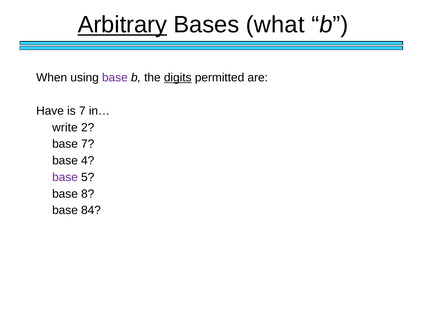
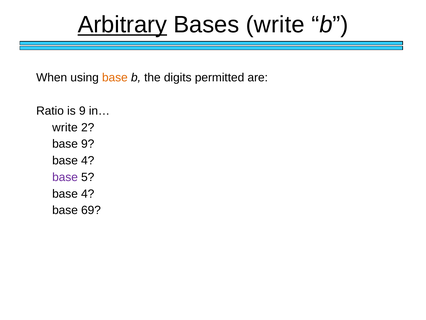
Bases what: what -> write
base at (115, 78) colour: purple -> orange
digits underline: present -> none
Have: Have -> Ratio
is 7: 7 -> 9
base 7: 7 -> 9
8 at (88, 194): 8 -> 4
84: 84 -> 69
